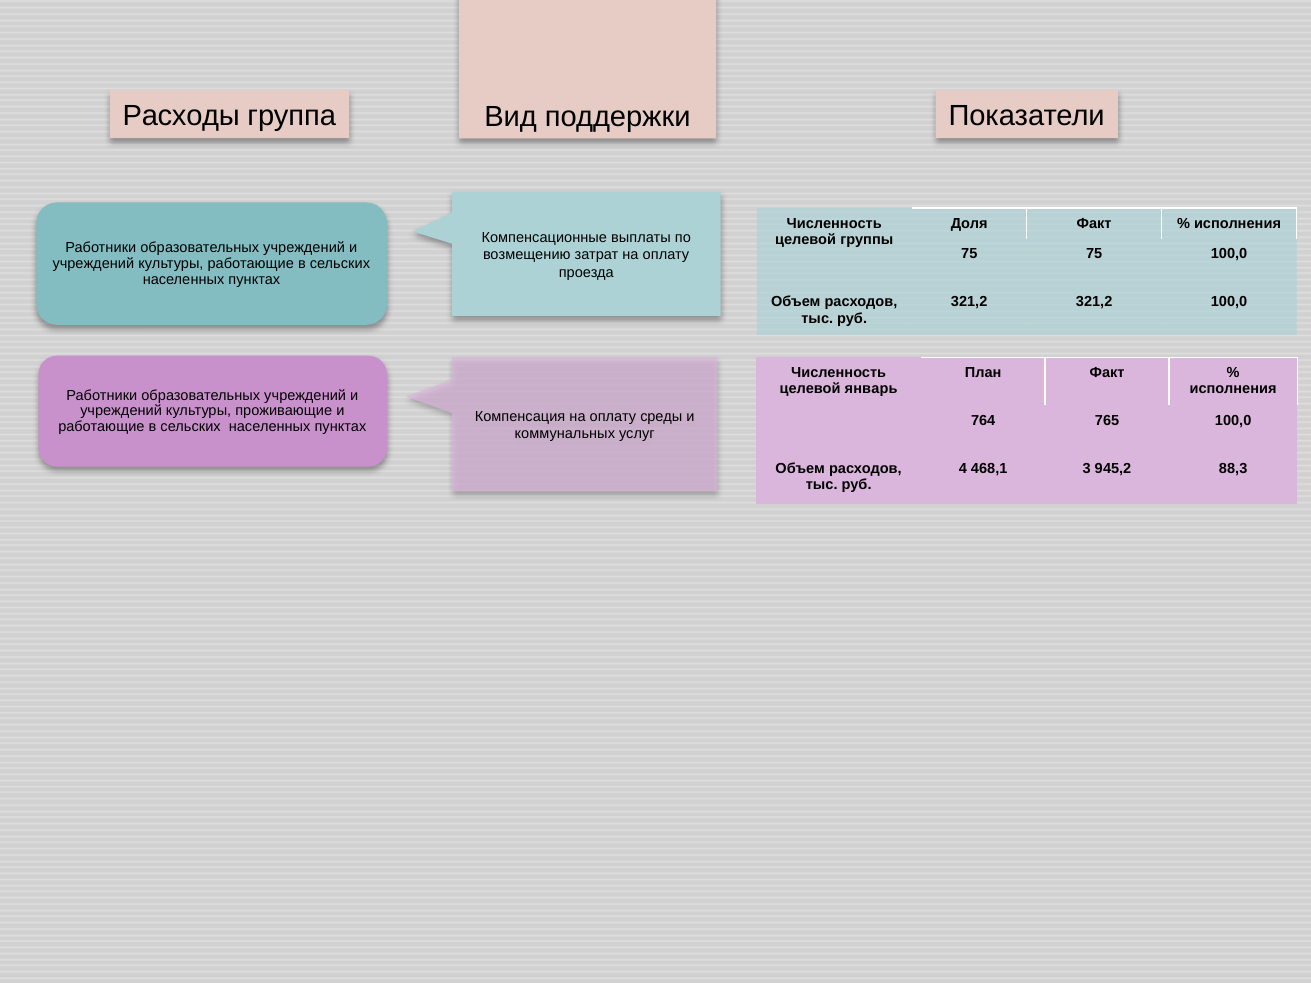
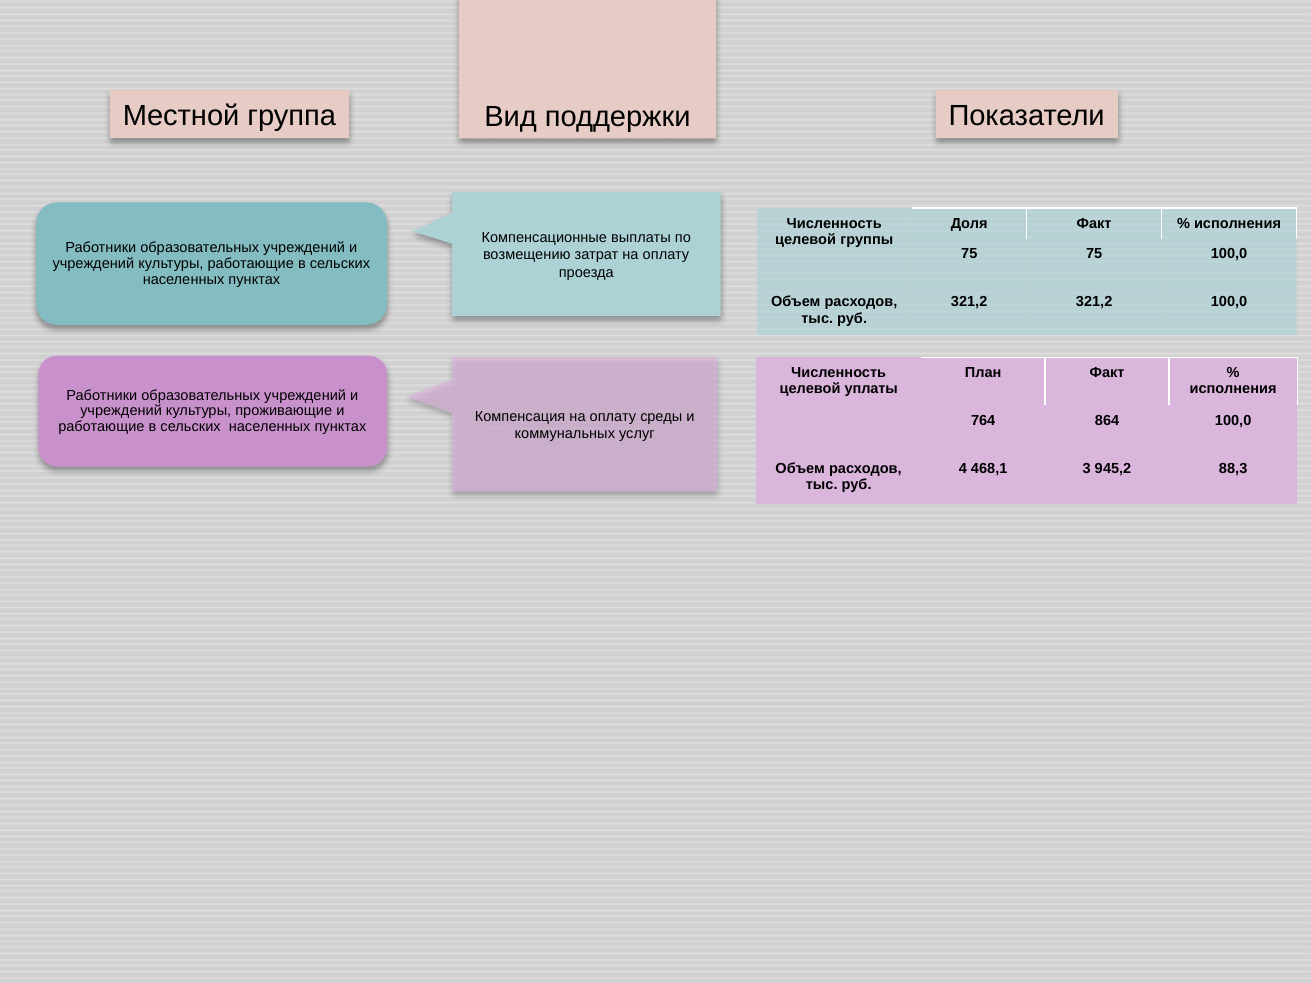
Расходы: Расходы -> Местной
январь: январь -> уплаты
765: 765 -> 864
